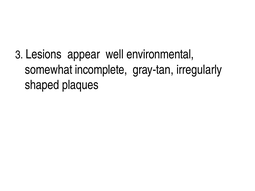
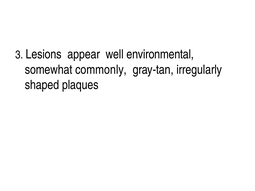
incomplete: incomplete -> commonly
